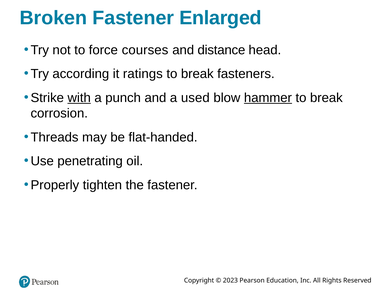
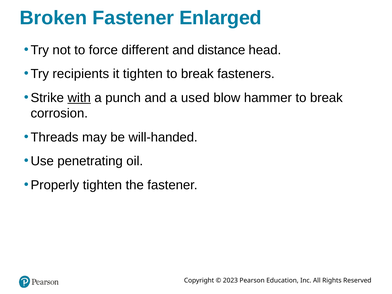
courses: courses -> different
according: according -> recipients
it ratings: ratings -> tighten
hammer underline: present -> none
flat-handed: flat-handed -> will-handed
